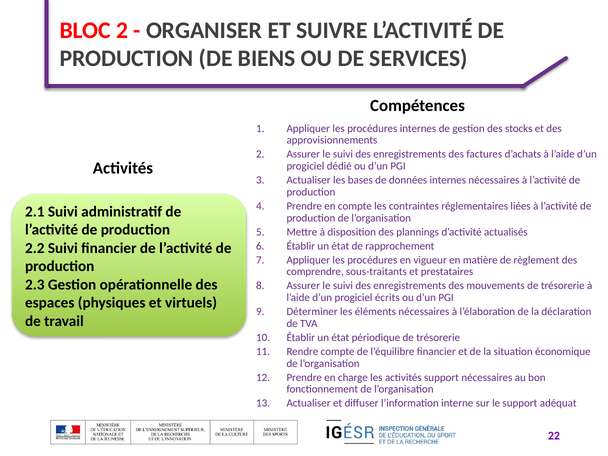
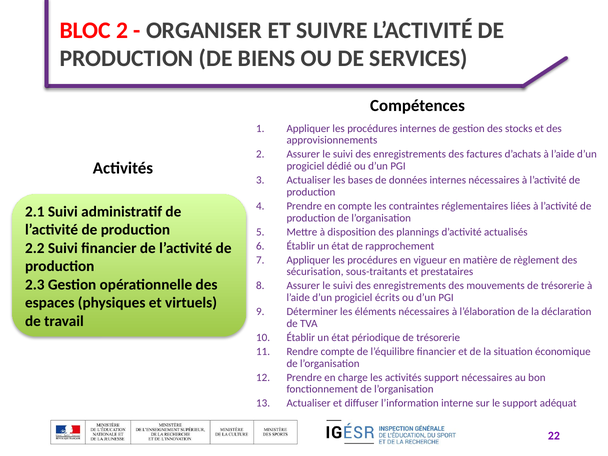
comprendre: comprendre -> sécurisation
